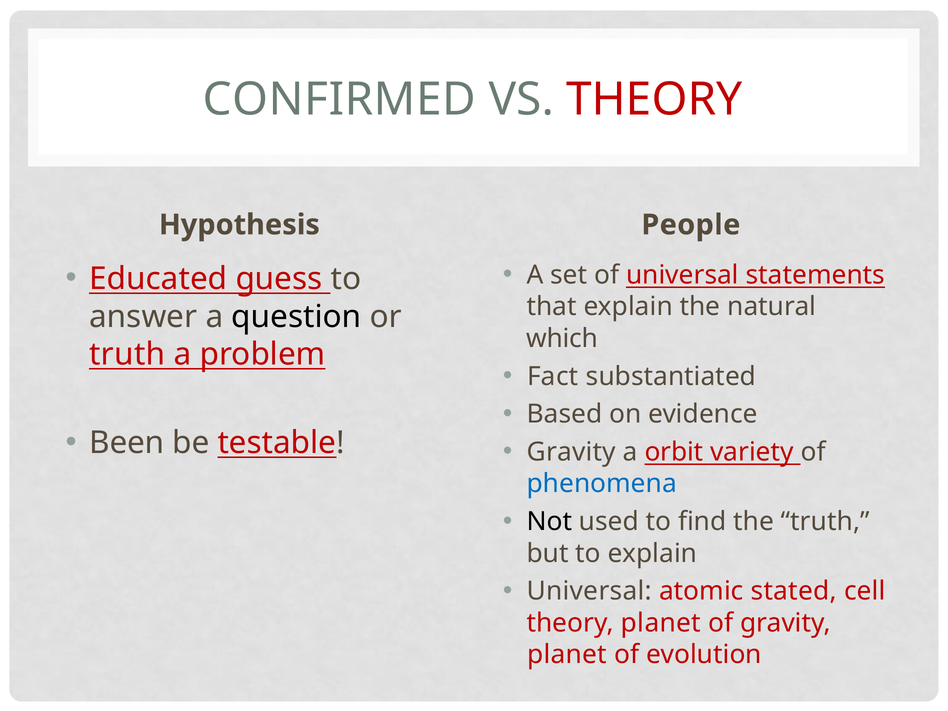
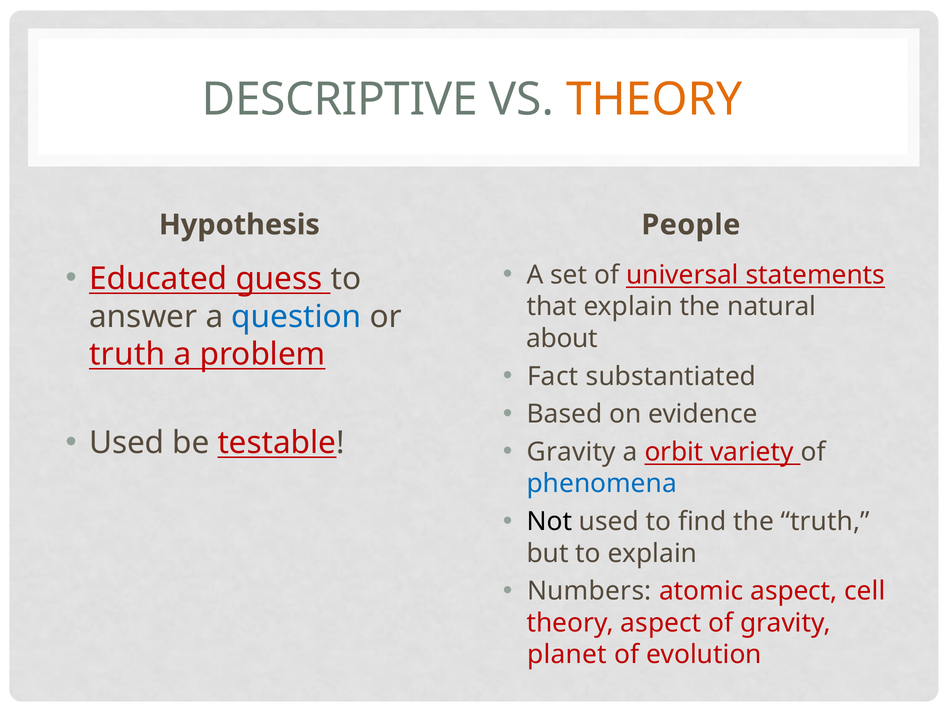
CONFIRMED: CONFIRMED -> DESCRIPTIVE
THEORY at (654, 99) colour: red -> orange
question colour: black -> blue
which: which -> about
Been at (127, 443): Been -> Used
Universal at (589, 591): Universal -> Numbers
atomic stated: stated -> aspect
theory planet: planet -> aspect
